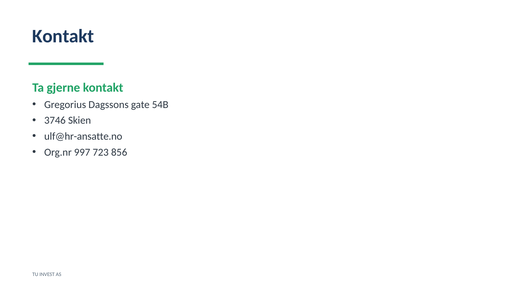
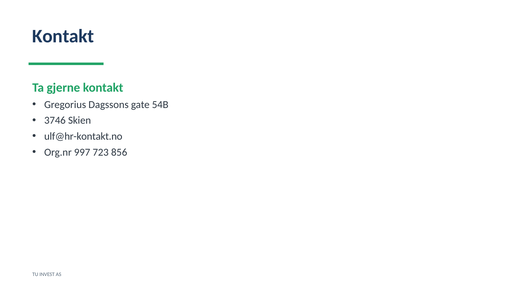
ulf@hr-ansatte.no: ulf@hr-ansatte.no -> ulf@hr-kontakt.no
